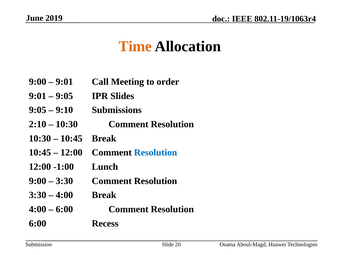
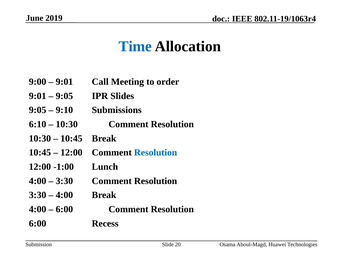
Time colour: orange -> blue
2:10: 2:10 -> 6:10
9:00 at (38, 181): 9:00 -> 4:00
